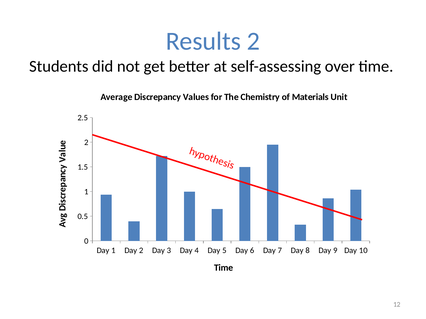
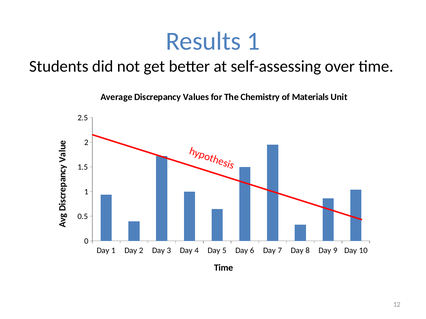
Results 2: 2 -> 1
